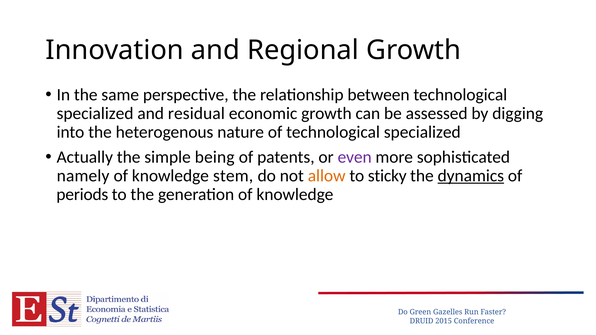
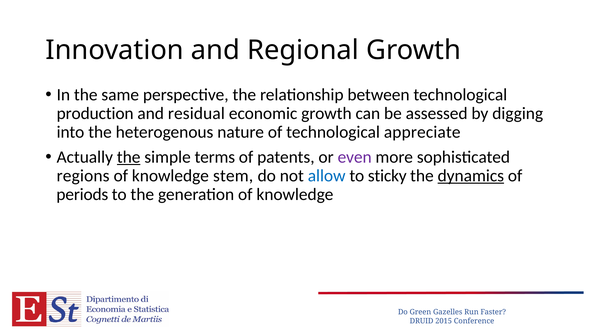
specialized at (95, 113): specialized -> production
of technological specialized: specialized -> appreciate
the at (129, 157) underline: none -> present
being: being -> terms
namely: namely -> regions
allow colour: orange -> blue
